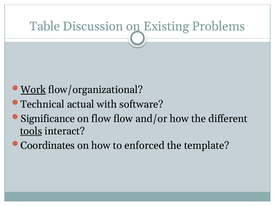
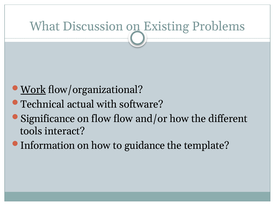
Table: Table -> What
tools underline: present -> none
Coordinates: Coordinates -> Information
enforced: enforced -> guidance
